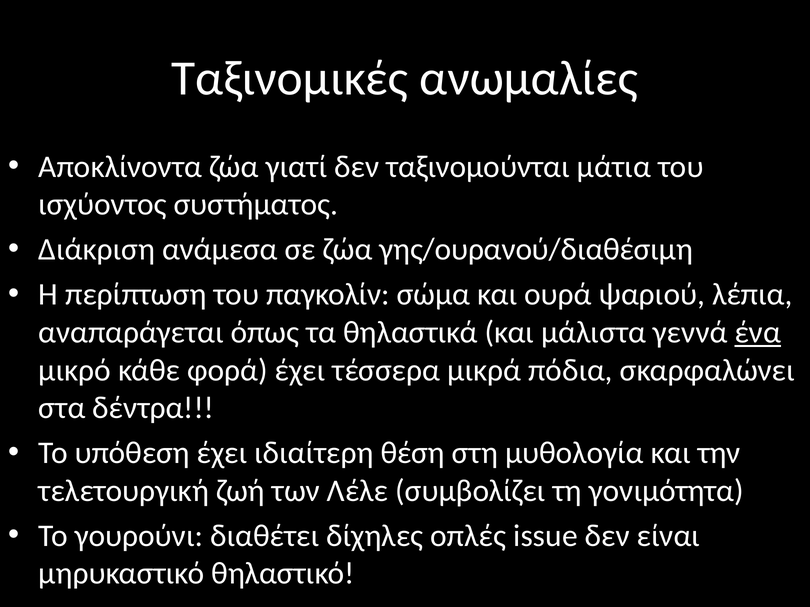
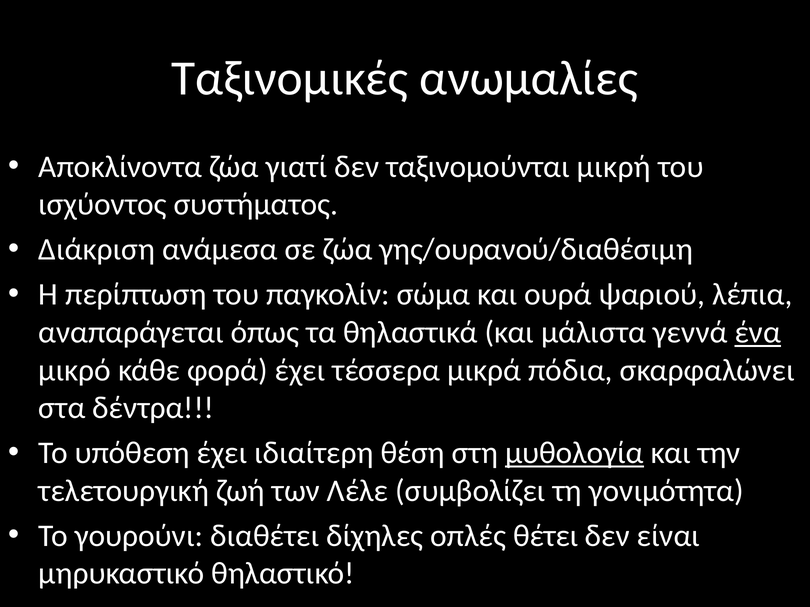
μάτια: μάτια -> μικρή
μυθολογία underline: none -> present
issue: issue -> θέτει
